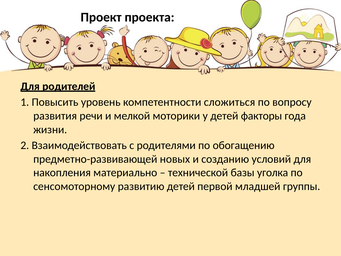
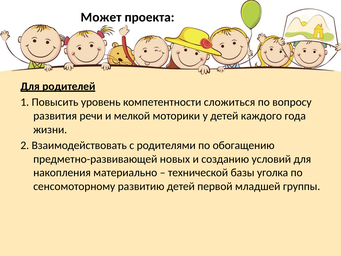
Проект: Проект -> Может
факторы: факторы -> каждого
